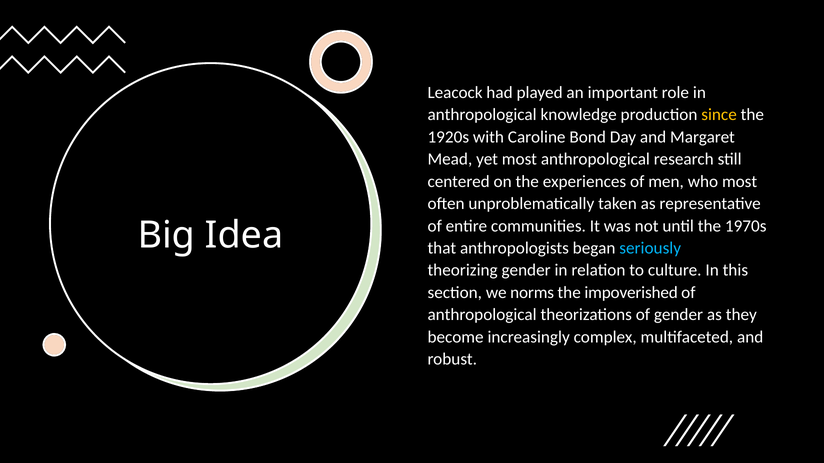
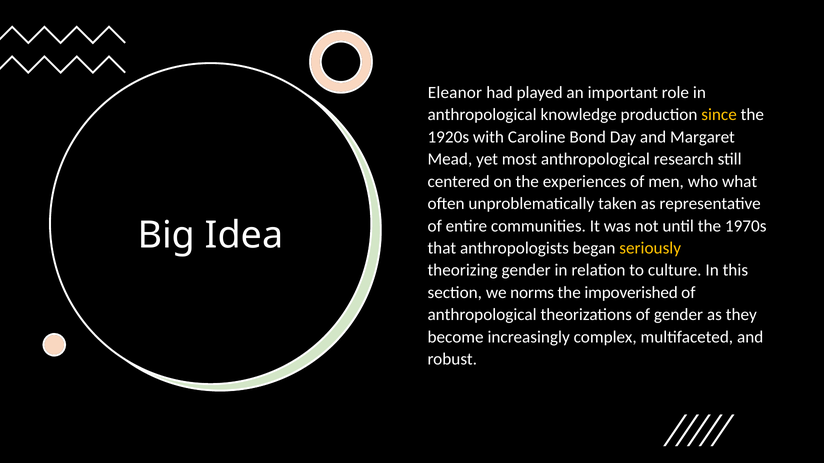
Leacock: Leacock -> Eleanor
who most: most -> what
seriously colour: light blue -> yellow
